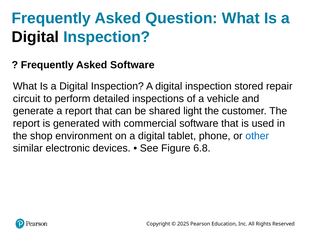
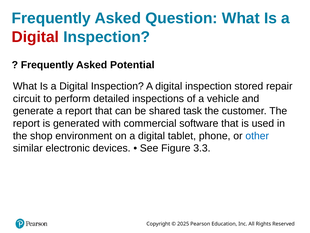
Digital at (35, 37) colour: black -> red
Asked Software: Software -> Potential
light: light -> task
6.8: 6.8 -> 3.3
